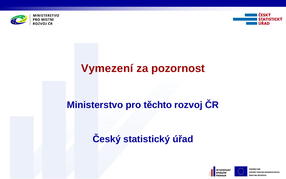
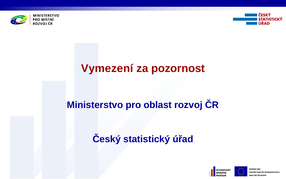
těchto: těchto -> oblast
